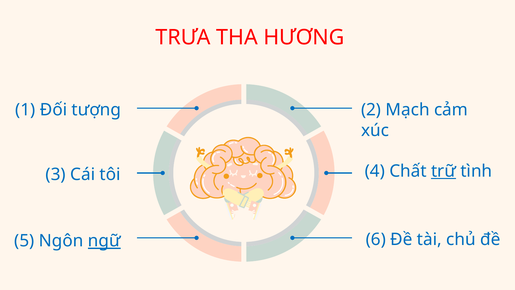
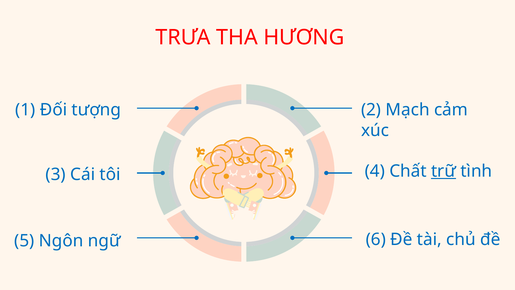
ngữ underline: present -> none
